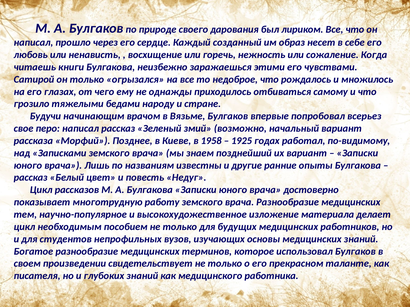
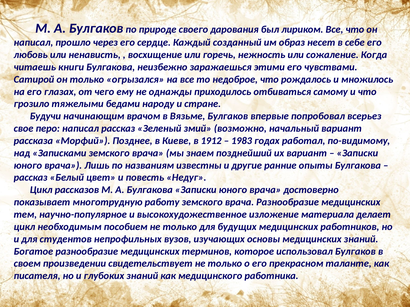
1958: 1958 -> 1912
1925: 1925 -> 1983
